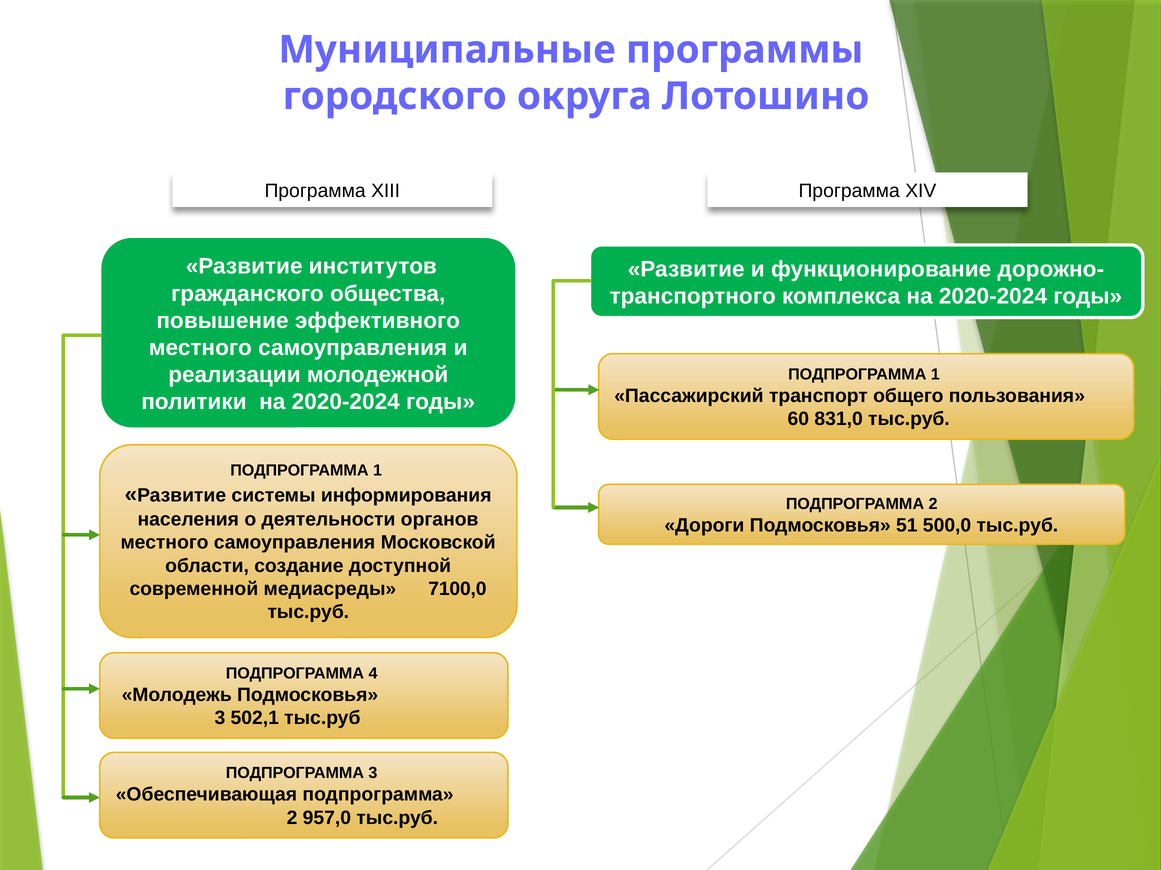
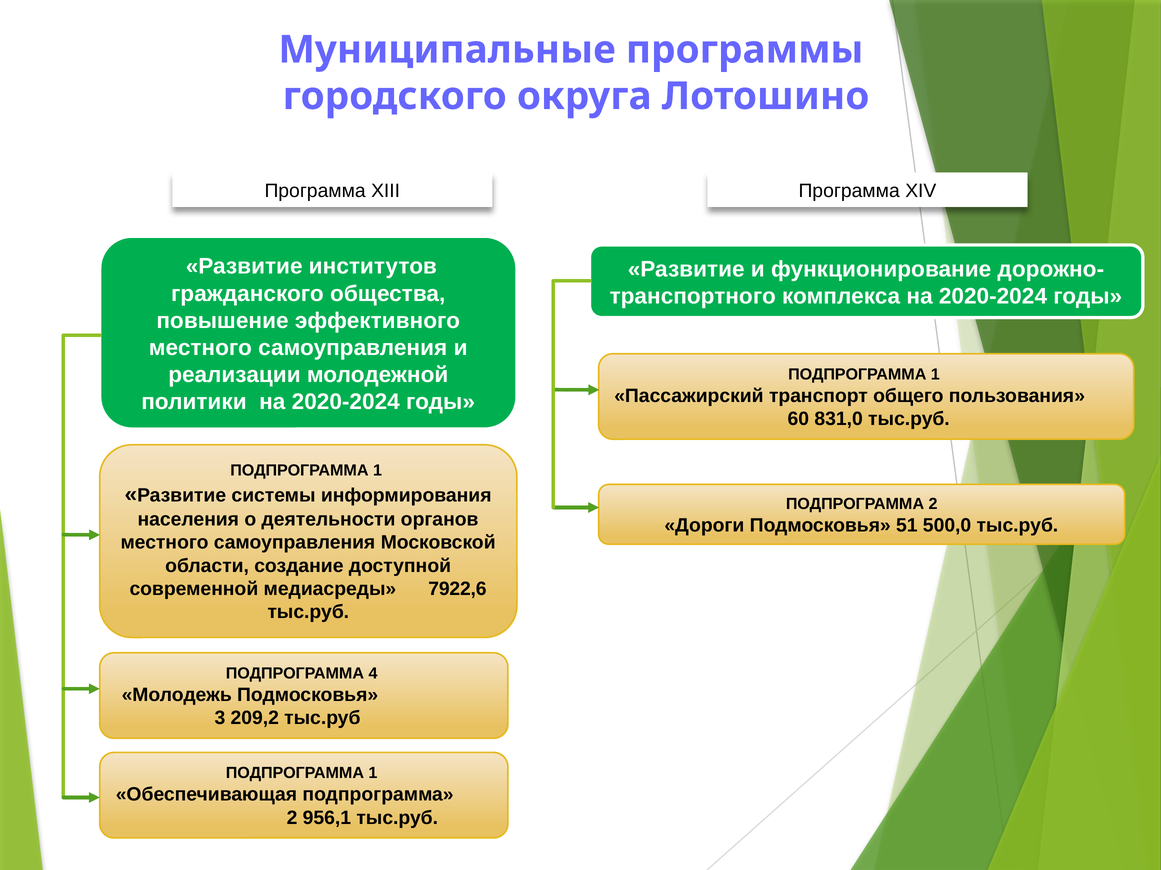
7100,0: 7100,0 -> 7922,6
502,1: 502,1 -> 209,2
3 at (373, 774): 3 -> 1
957,0: 957,0 -> 956,1
